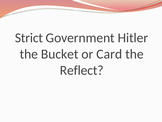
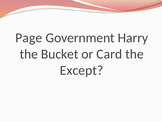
Strict: Strict -> Page
Hitler: Hitler -> Harry
Reflect: Reflect -> Except
